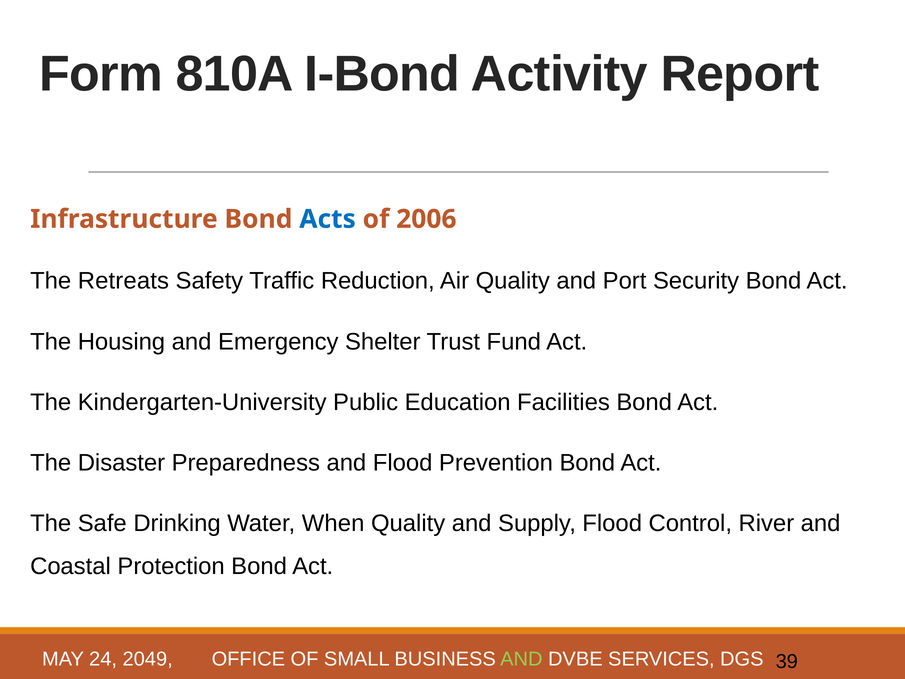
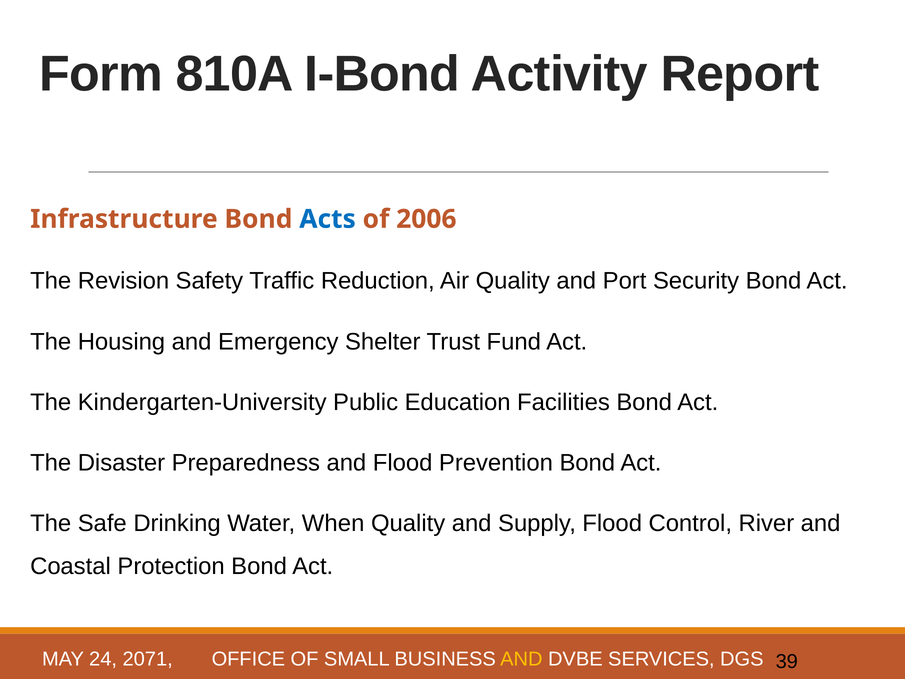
Retreats: Retreats -> Revision
2049: 2049 -> 2071
AND at (521, 659) colour: light green -> yellow
